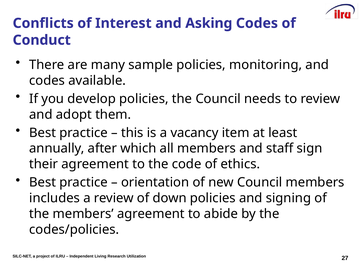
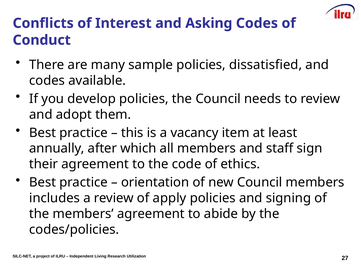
monitoring: monitoring -> dissatisfied
down: down -> apply
